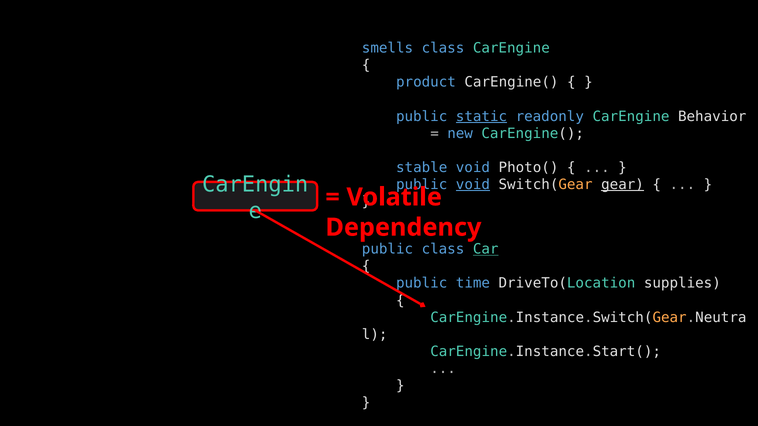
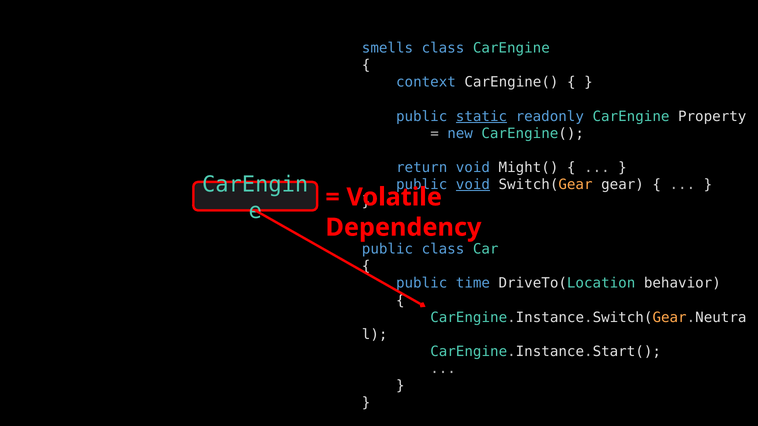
product: product -> context
Behavior: Behavior -> Property
stable: stable -> return
Photo(: Photo( -> Might(
gear underline: present -> none
Car underline: present -> none
supplies: supplies -> behavior
